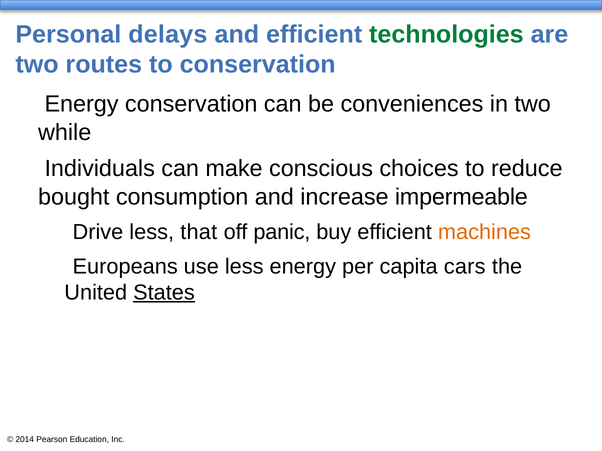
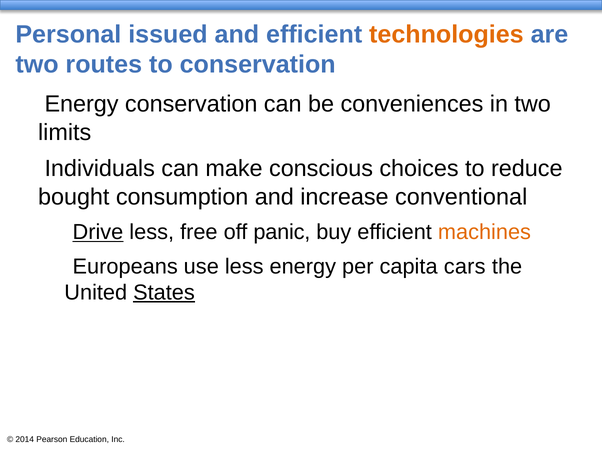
delays: delays -> issued
technologies colour: green -> orange
while: while -> limits
impermeable: impermeable -> conventional
Drive underline: none -> present
that: that -> free
